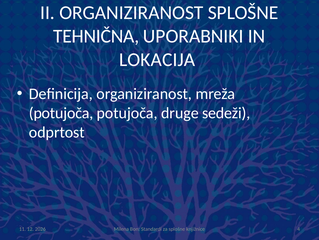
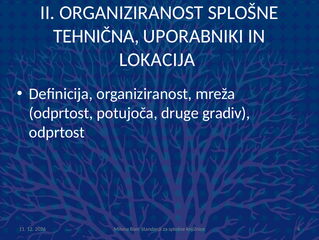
potujoča at (61, 113): potujoča -> odprtost
sedeži: sedeži -> gradiv
